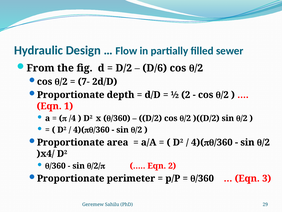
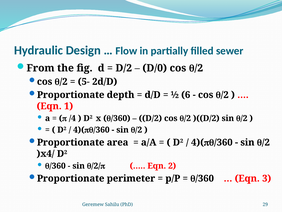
D/6: D/6 -> D/0
7-: 7- -> 5-
½ 2: 2 -> 6
